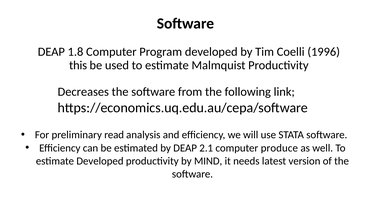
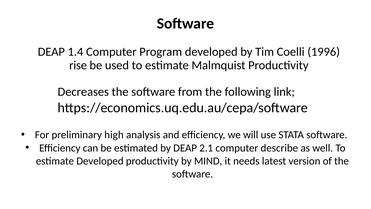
1.8: 1.8 -> 1.4
this: this -> rise
read: read -> high
produce: produce -> describe
